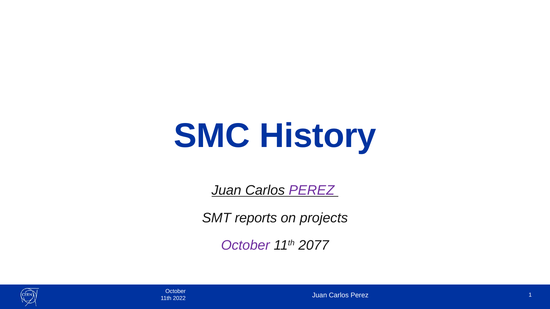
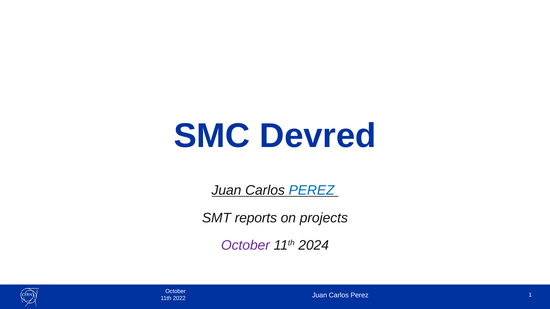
History: History -> Devred
PEREZ at (312, 191) colour: purple -> blue
2077: 2077 -> 2024
